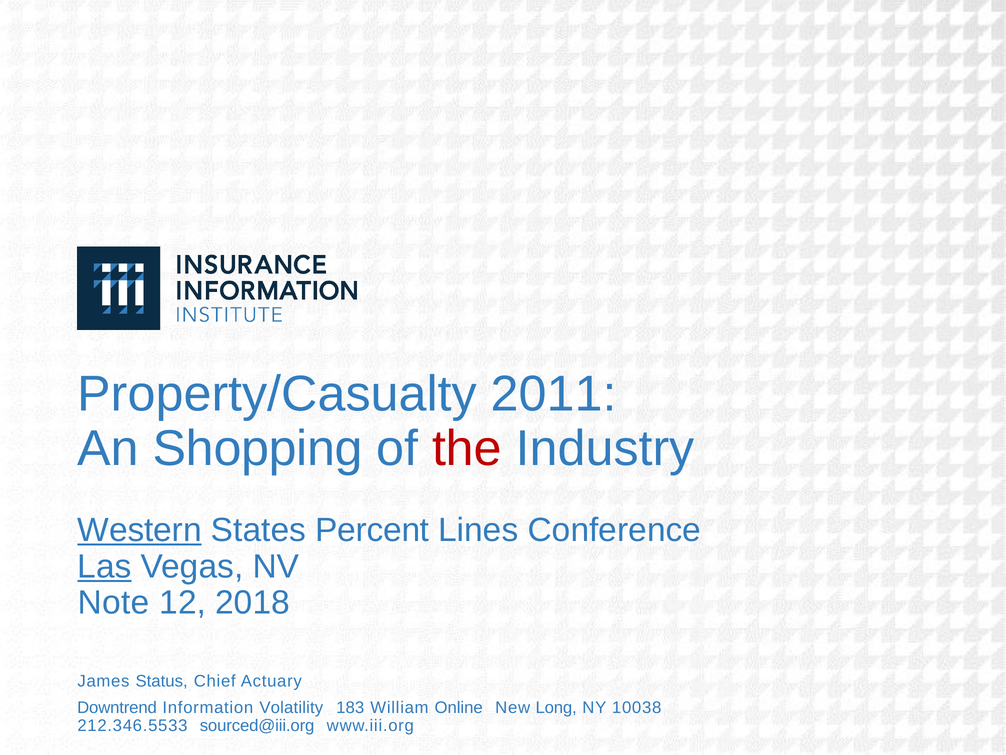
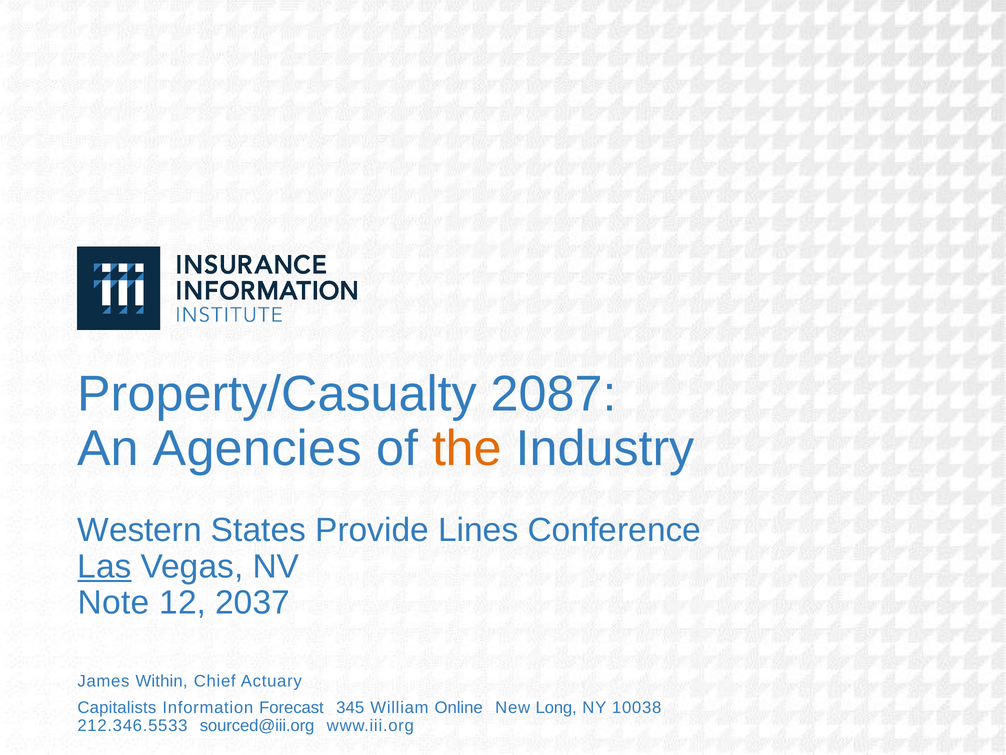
2011: 2011 -> 2087
Shopping: Shopping -> Agencies
the colour: red -> orange
Western underline: present -> none
Percent: Percent -> Provide
2018: 2018 -> 2037
Status: Status -> Within
Downtrend: Downtrend -> Capitalists
Volatility: Volatility -> Forecast
183: 183 -> 345
